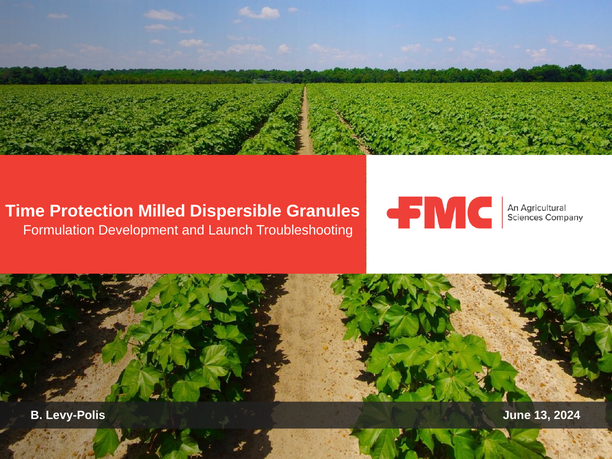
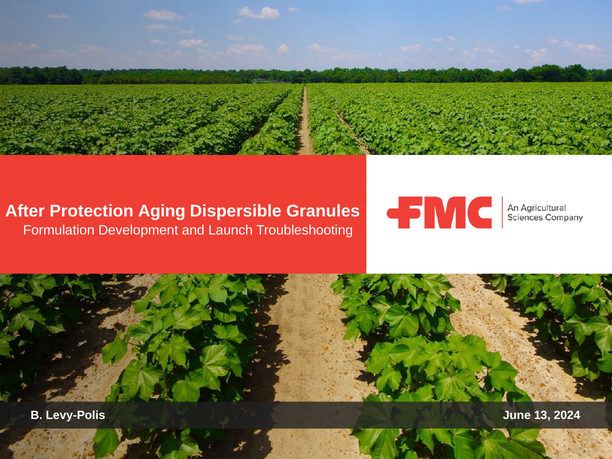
Time: Time -> After
Milled: Milled -> Aging
